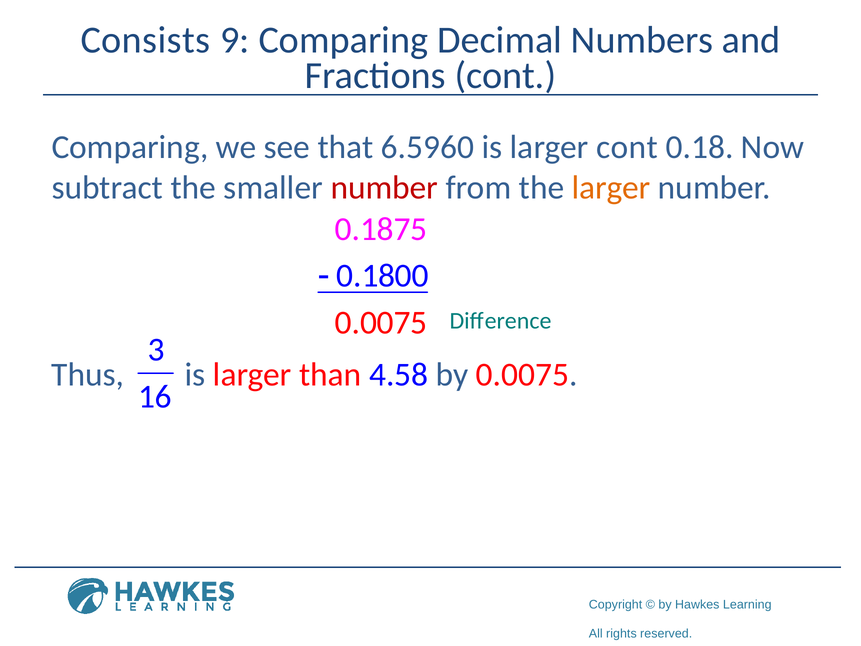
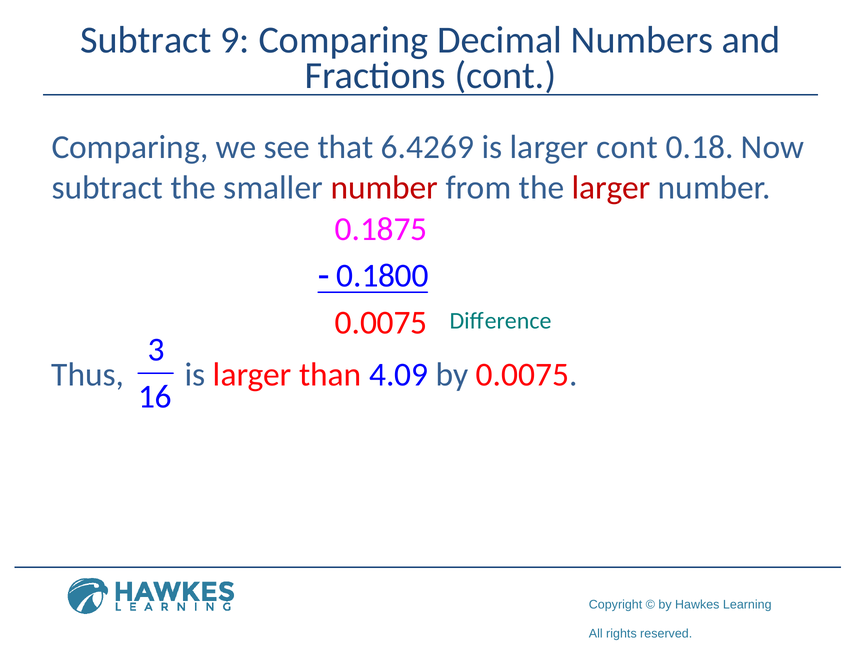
Consists at (146, 40): Consists -> Subtract
6.5960: 6.5960 -> 6.4269
larger at (611, 187) colour: orange -> red
4.58: 4.58 -> 4.09
